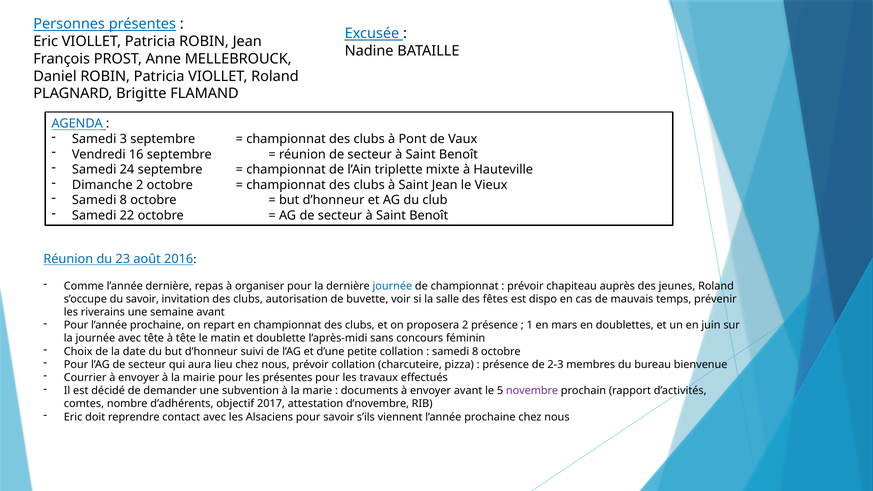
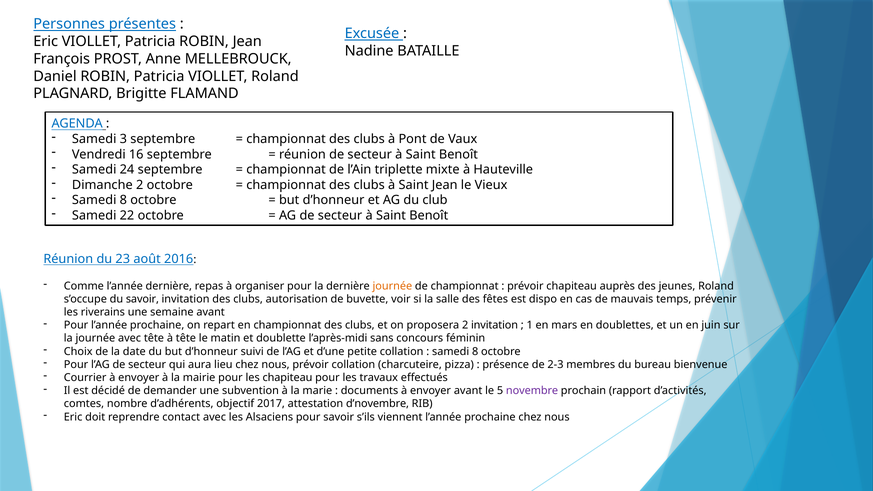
journée at (392, 286) colour: blue -> orange
2 présence: présence -> invitation
les présentes: présentes -> chapiteau
